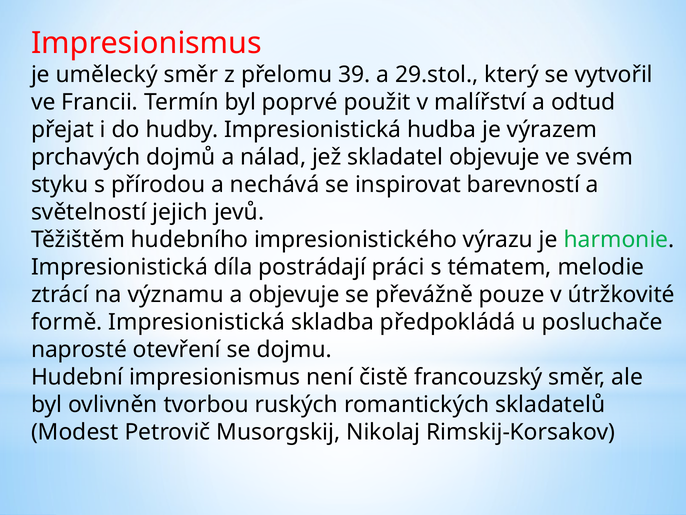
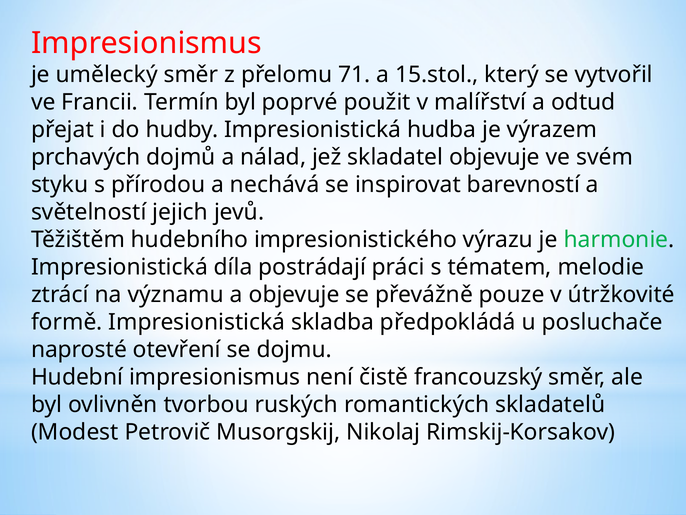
39: 39 -> 71
29.stol: 29.stol -> 15.stol
